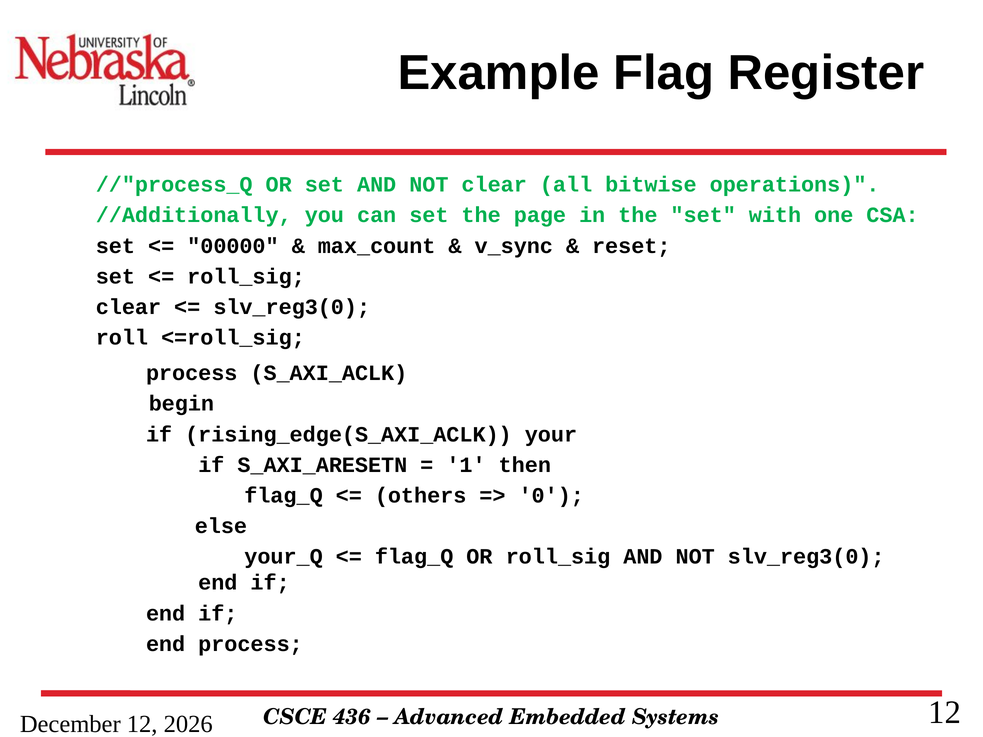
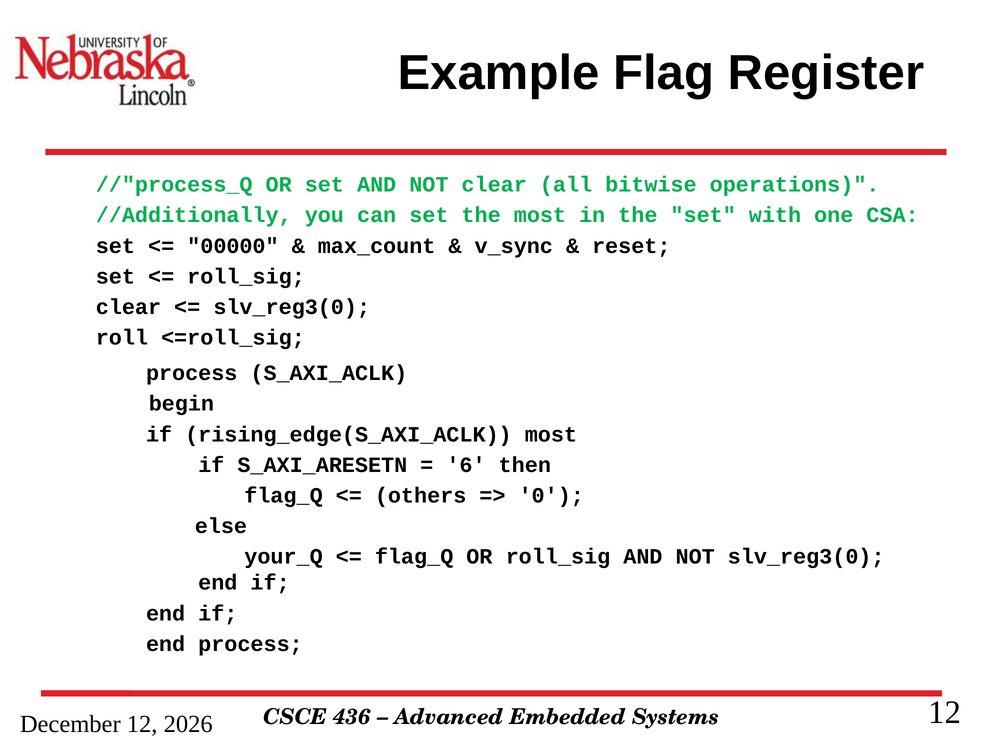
the page: page -> most
your at (551, 434): your -> most
1: 1 -> 6
